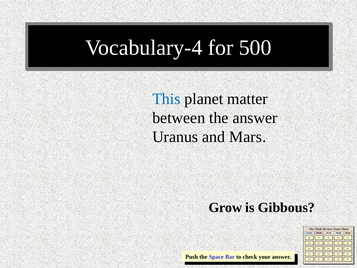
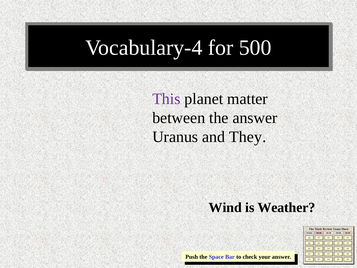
This colour: blue -> purple
Mars: Mars -> They
Grow: Grow -> Wind
Gibbous: Gibbous -> Weather
